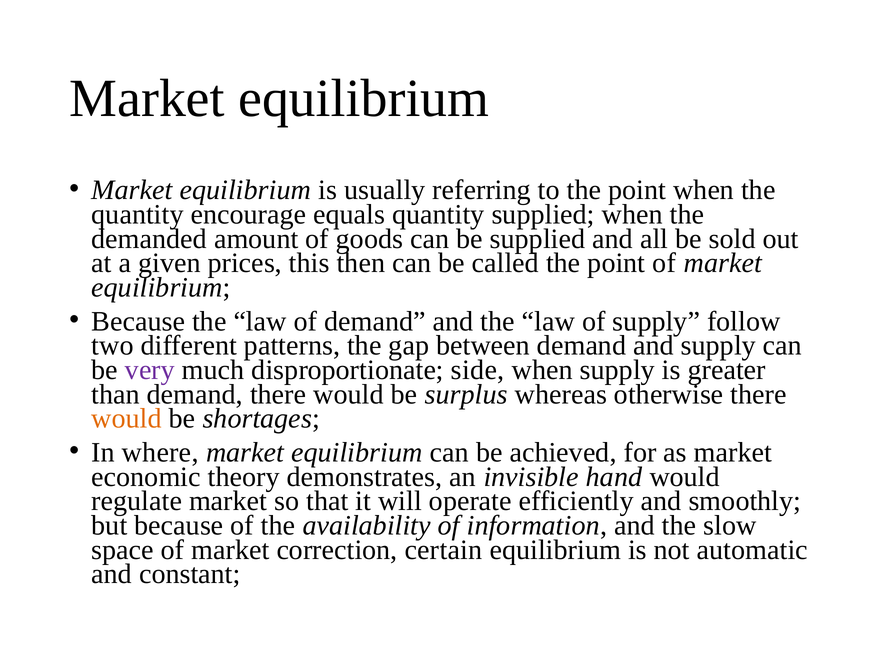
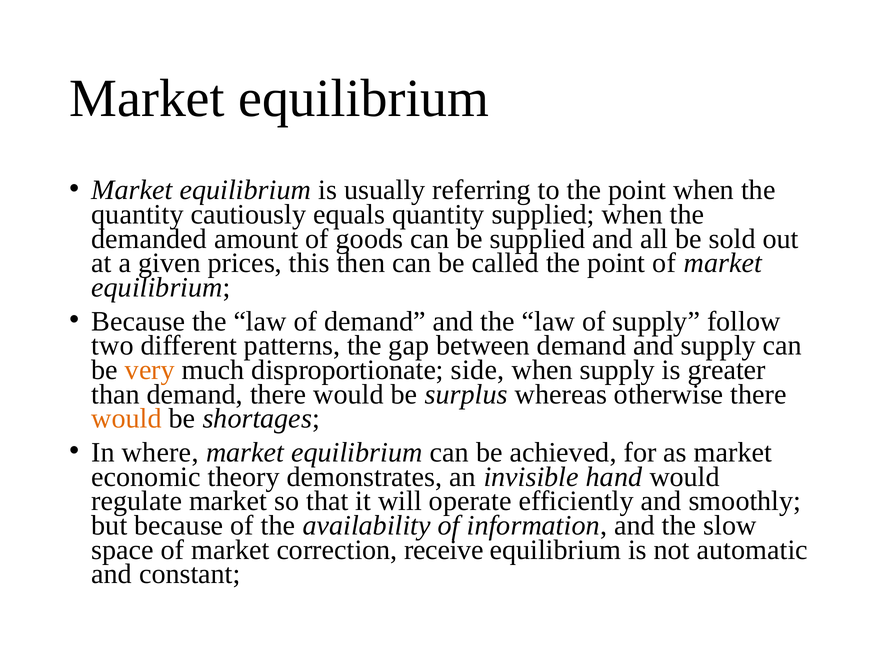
encourage: encourage -> cautiously
very colour: purple -> orange
certain: certain -> receive
